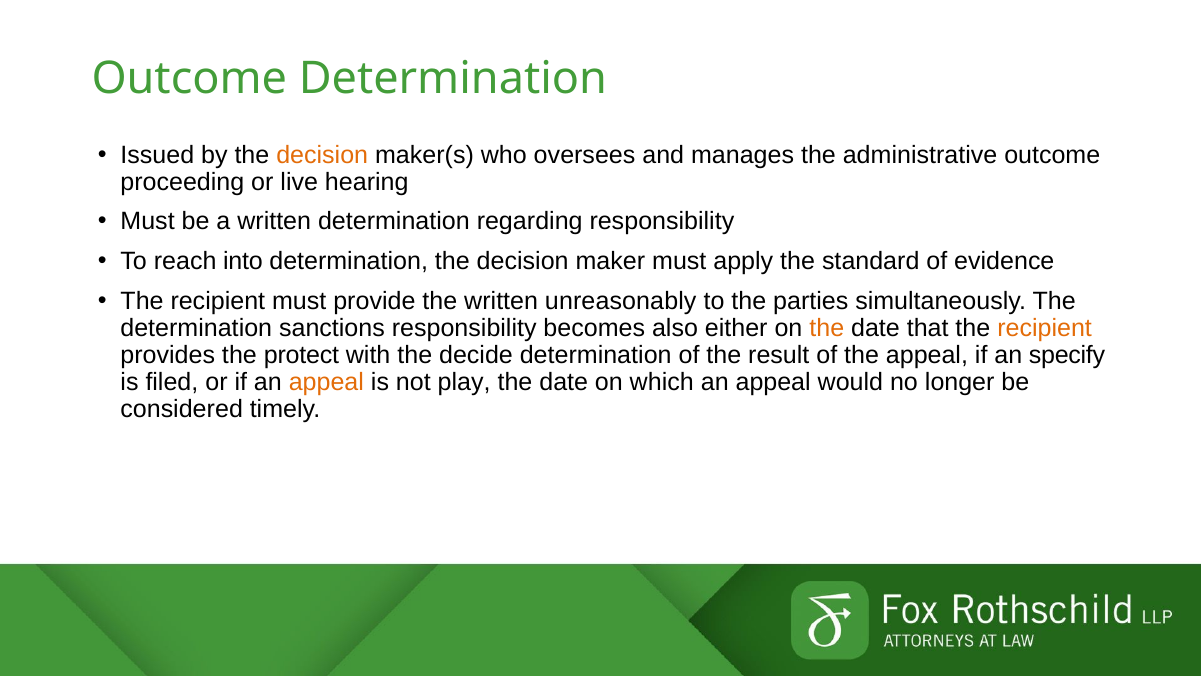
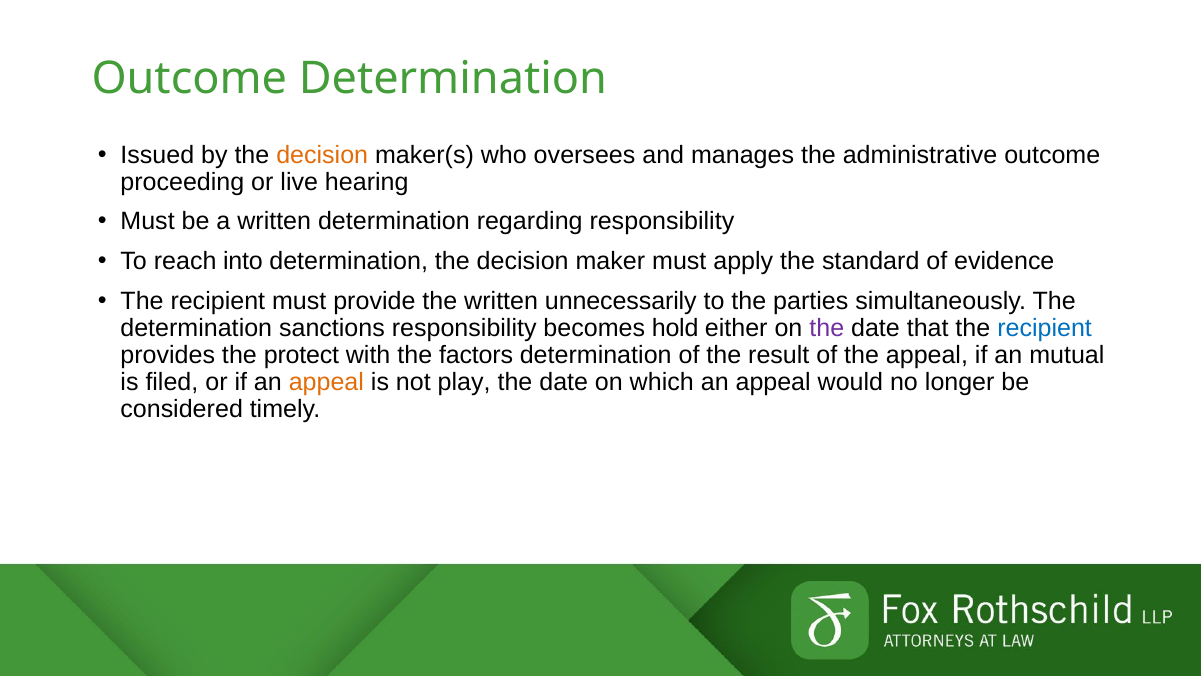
unreasonably: unreasonably -> unnecessarily
also: also -> hold
the at (827, 328) colour: orange -> purple
recipient at (1045, 328) colour: orange -> blue
decide: decide -> factors
specify: specify -> mutual
